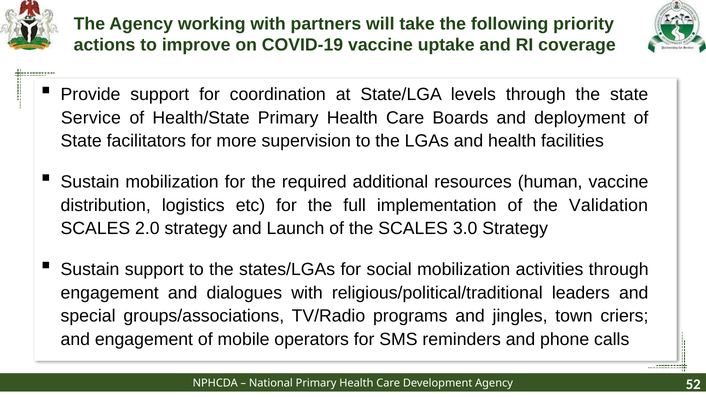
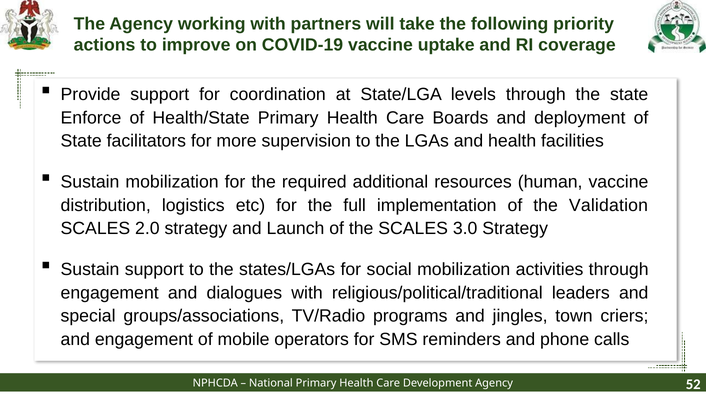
Service: Service -> Enforce
